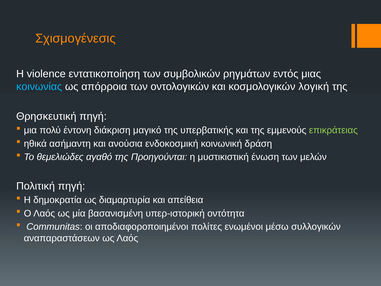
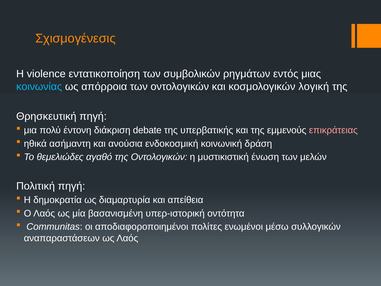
μαγικό: μαγικό -> debate
επικράτειας colour: light green -> pink
της Προηγούνται: Προηγούνται -> Οντολογικών
